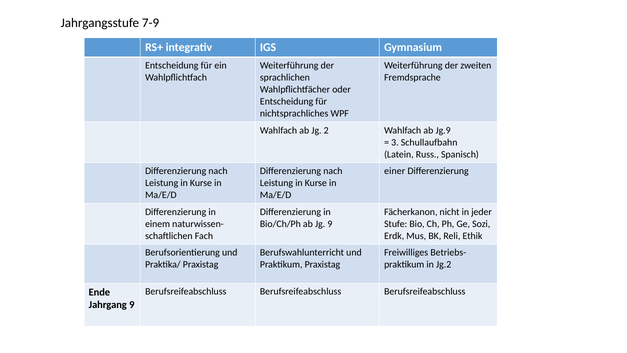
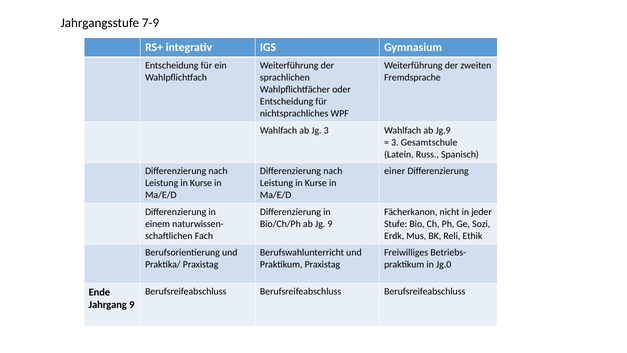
Jg 2: 2 -> 3
Schullaufbahn: Schullaufbahn -> Gesamtschule
Jg.2: Jg.2 -> Jg.0
